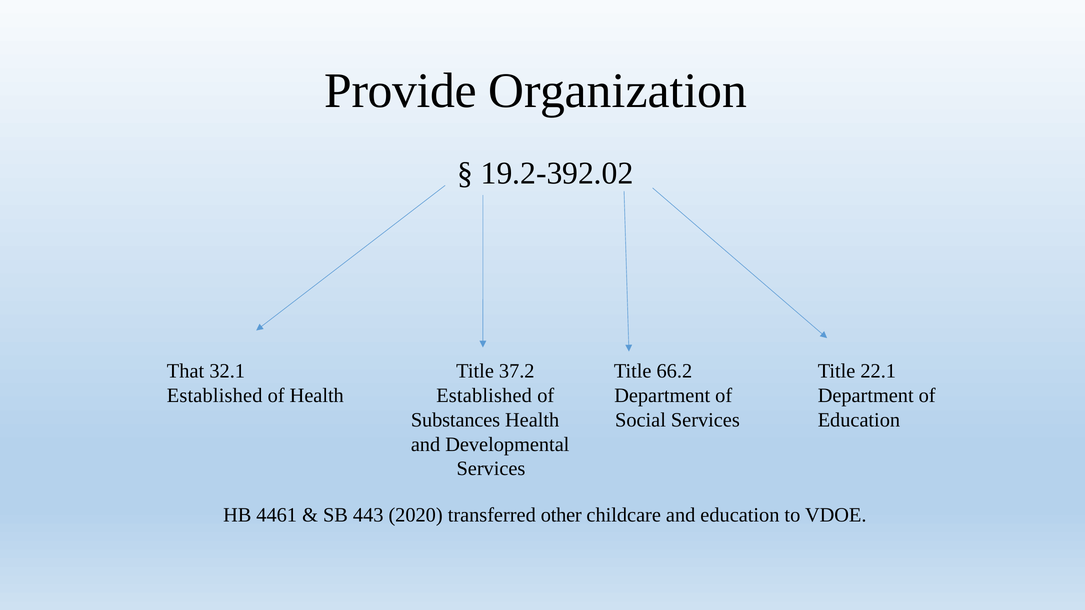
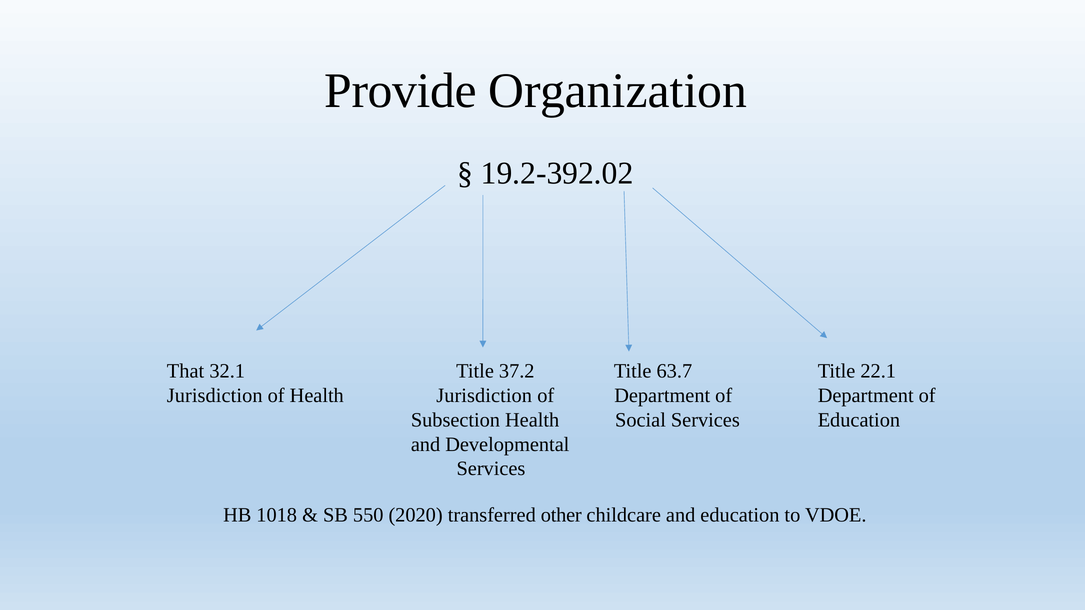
66.2: 66.2 -> 63.7
Established at (215, 396): Established -> Jurisdiction
Health Established: Established -> Jurisdiction
Substances: Substances -> Subsection
4461: 4461 -> 1018
443: 443 -> 550
